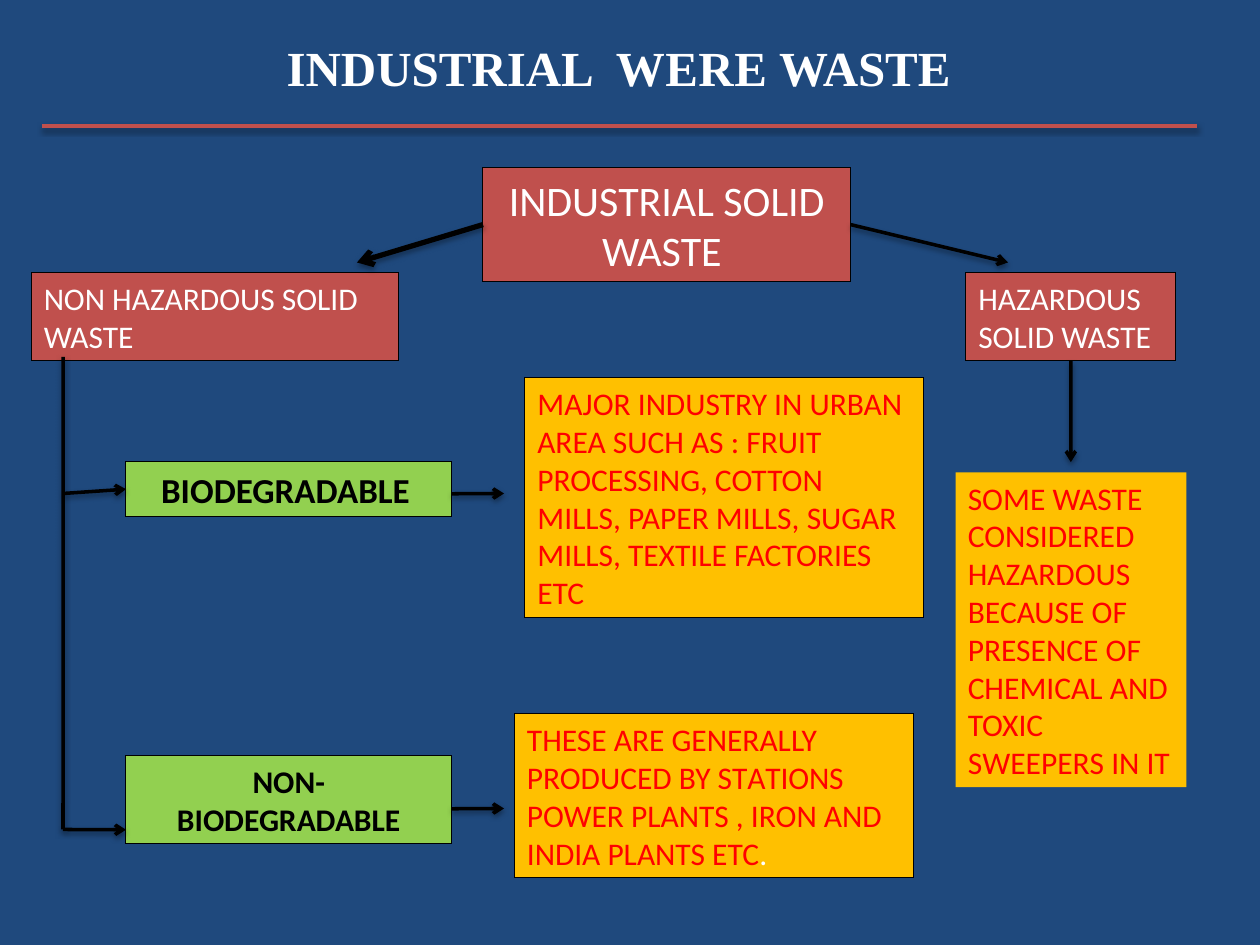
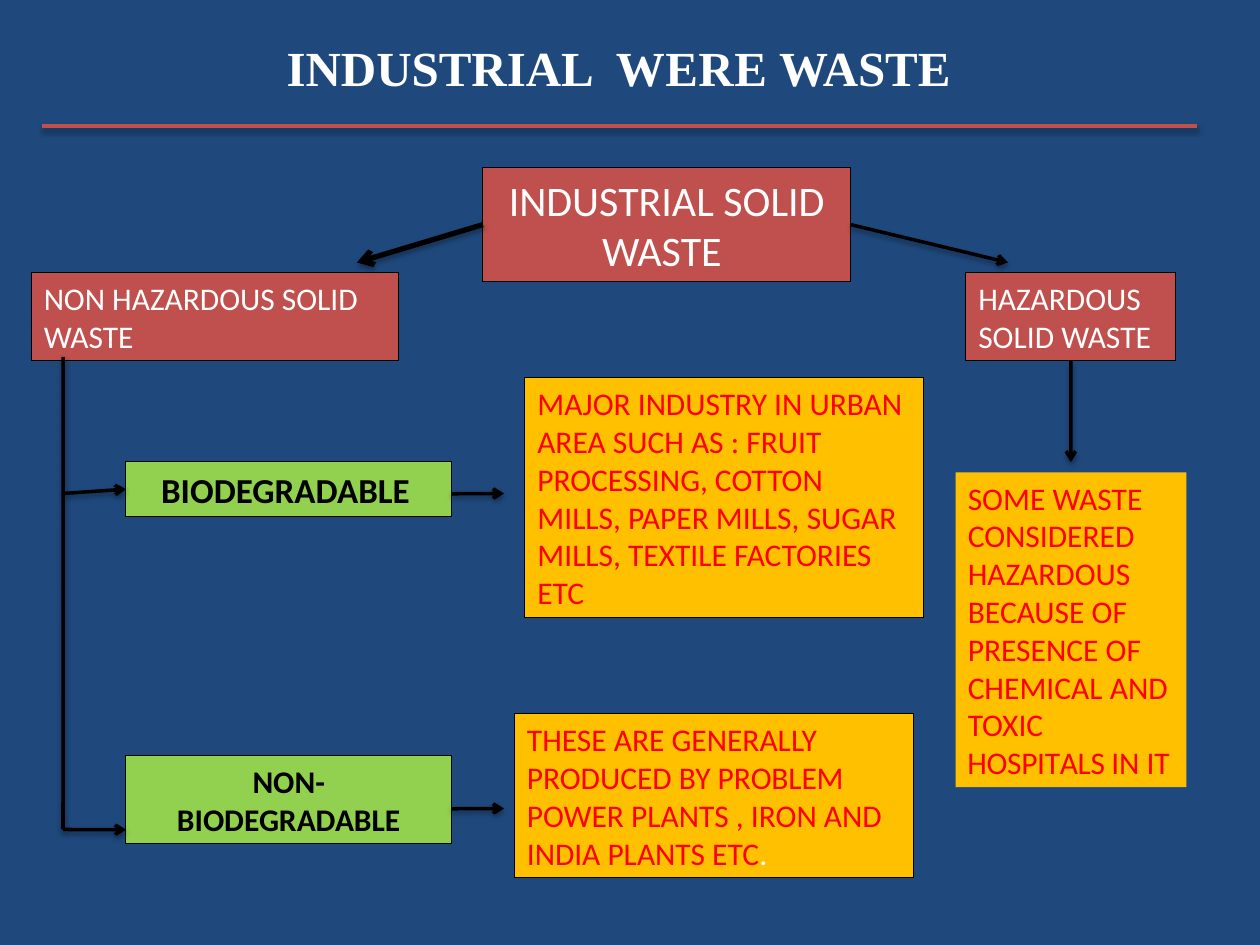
SWEEPERS: SWEEPERS -> HOSPITALS
STATIONS: STATIONS -> PROBLEM
